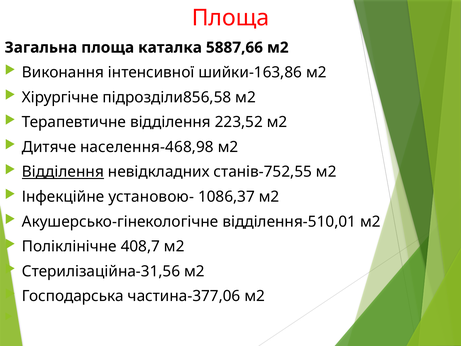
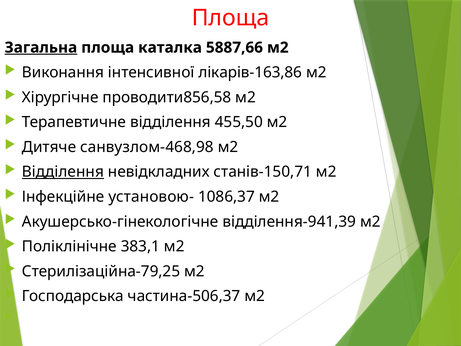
Загальна underline: none -> present
шийки-163,86: шийки-163,86 -> лікарів-163,86
підрозділи856,58: підрозділи856,58 -> проводити856,58
223,52: 223,52 -> 455,50
населення-468,98: населення-468,98 -> санвузлом-468,98
станів-752,55: станів-752,55 -> станів-150,71
відділення-510,01: відділення-510,01 -> відділення-941,39
408,7: 408,7 -> 383,1
Стерилізаційна-31,56: Стерилізаційна-31,56 -> Стерилізаційна-79,25
частина-377,06: частина-377,06 -> частина-506,37
